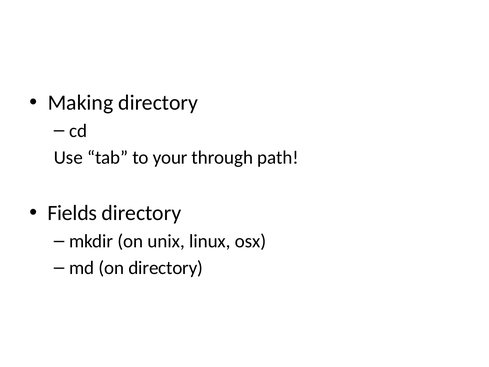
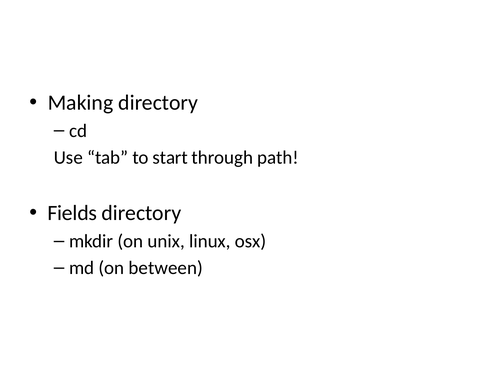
your: your -> start
on directory: directory -> between
